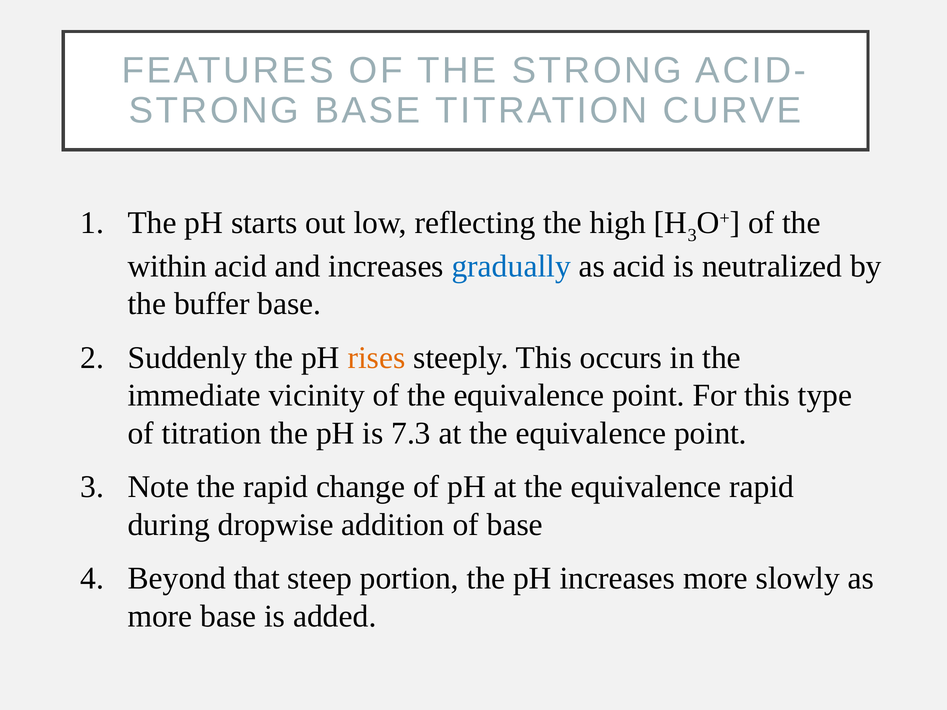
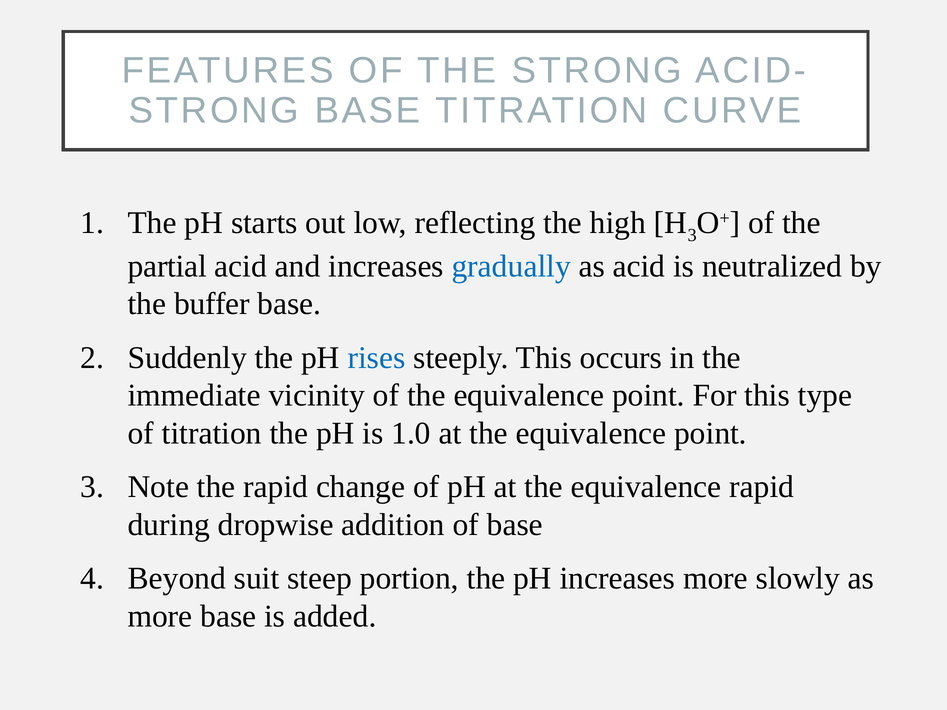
within: within -> partial
rises colour: orange -> blue
7.3: 7.3 -> 1.0
that: that -> suit
